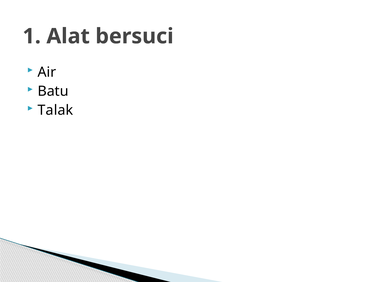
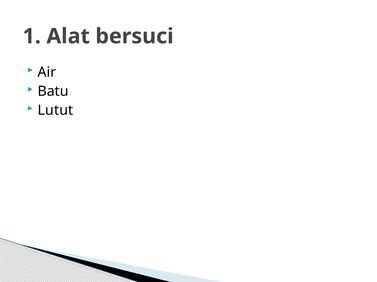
Talak: Talak -> Lutut
